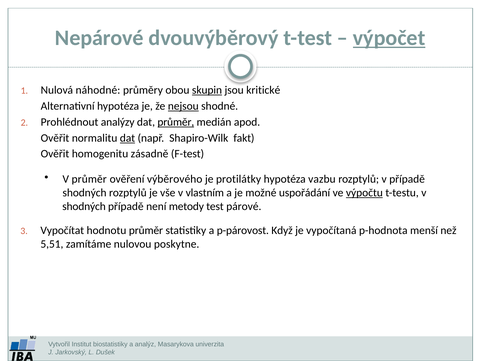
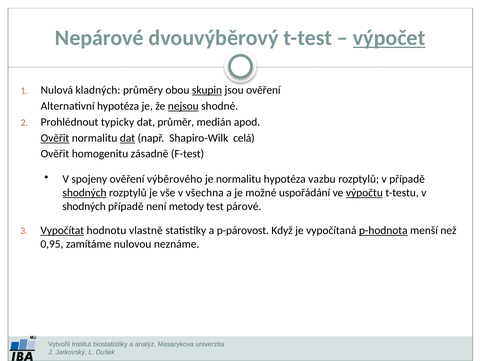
náhodné: náhodné -> kladných
jsou kritické: kritické -> ověření
analýzy: analýzy -> typicky
průměr at (176, 122) underline: present -> none
Ověřit at (55, 138) underline: none -> present
fakt: fakt -> celá
V průměr: průměr -> spojeny
je protilátky: protilátky -> normalitu
shodných at (85, 193) underline: none -> present
vlastním: vlastním -> všechna
Vypočítat underline: none -> present
hodnotu průměr: průměr -> vlastně
p-hodnota underline: none -> present
5,51: 5,51 -> 0,95
poskytne: poskytne -> neznáme
